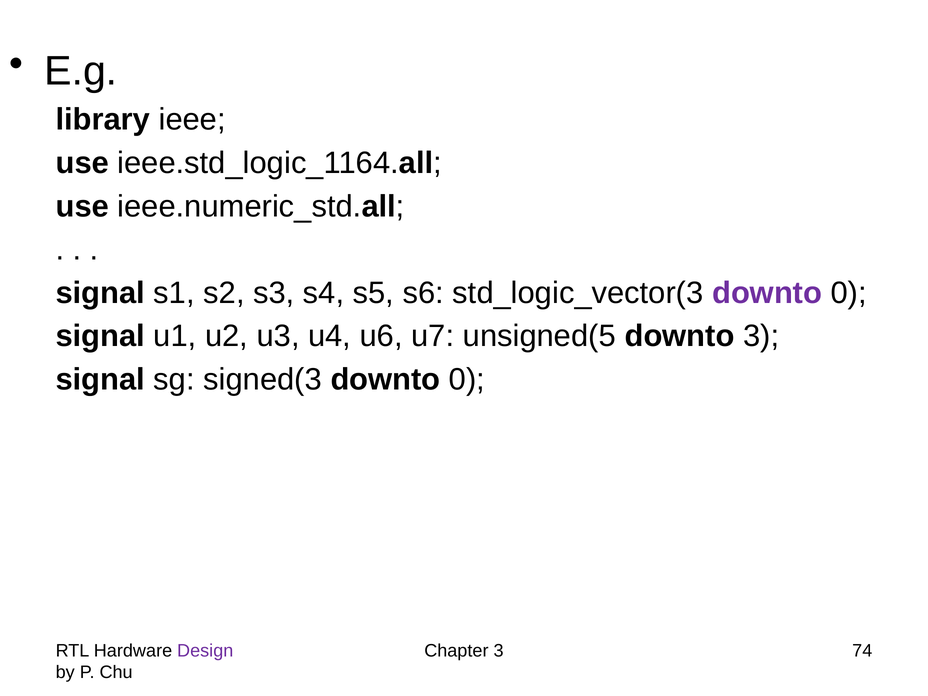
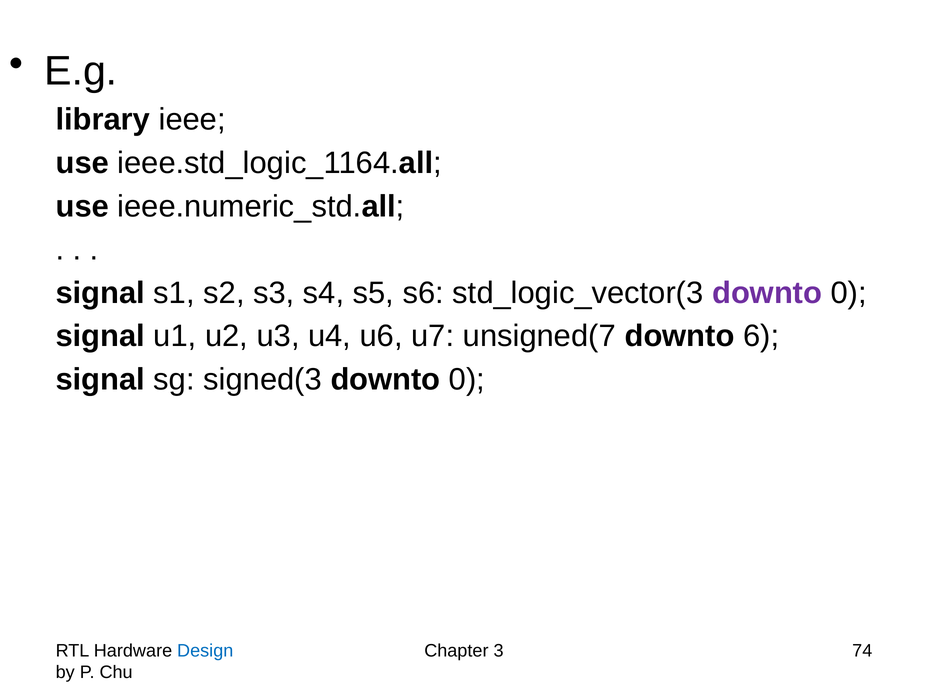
unsigned(5: unsigned(5 -> unsigned(7
downto 3: 3 -> 6
Design colour: purple -> blue
